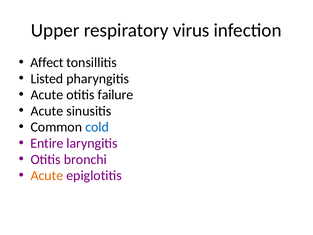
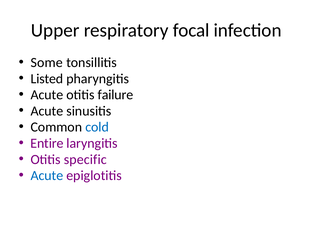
virus: virus -> focal
Affect: Affect -> Some
bronchi: bronchi -> specific
Acute at (47, 175) colour: orange -> blue
